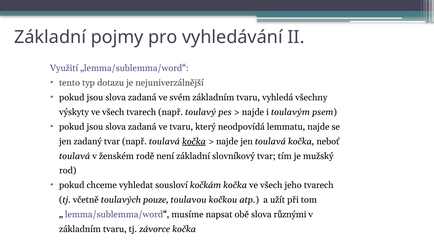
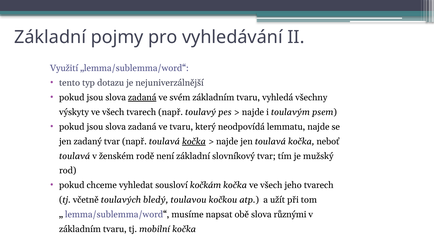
zadaná at (142, 98) underline: none -> present
pouze: pouze -> bledý
závorce: závorce -> mobilní
